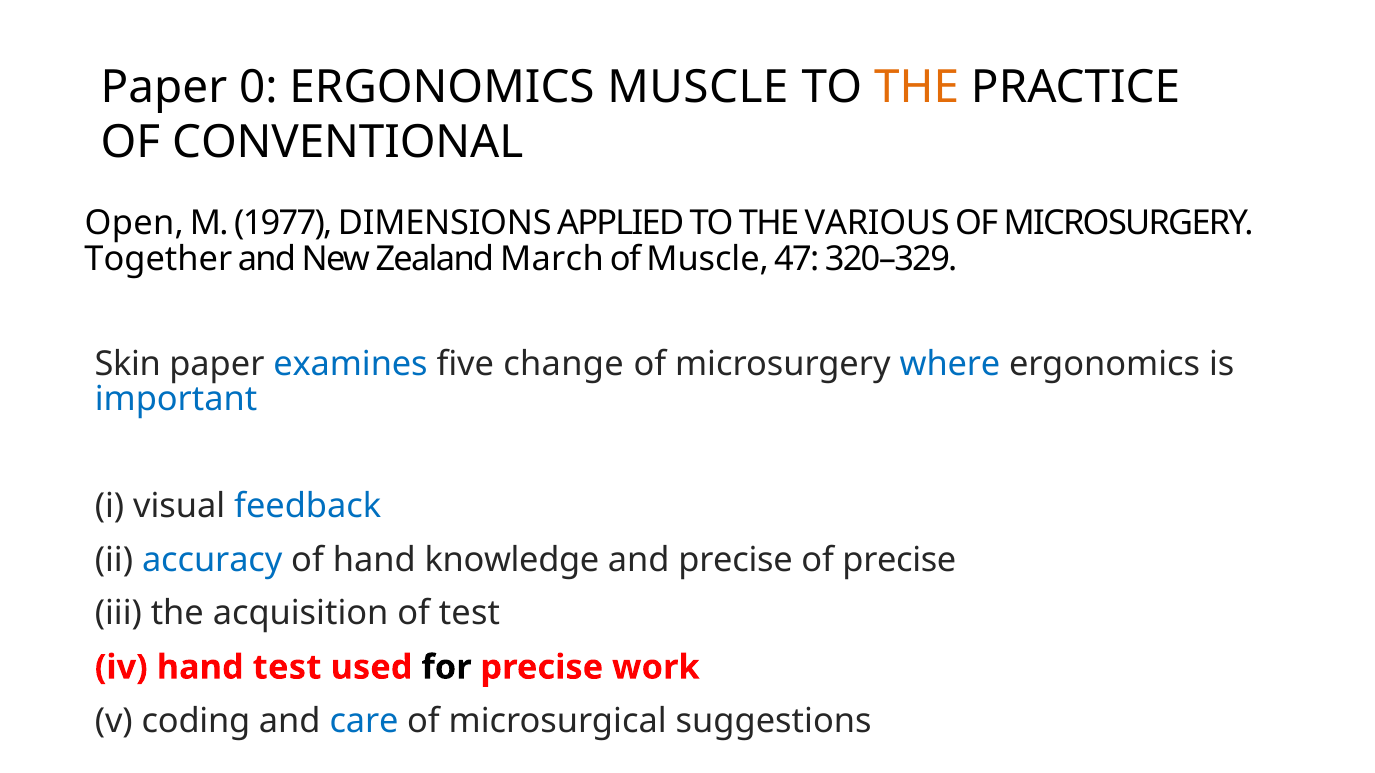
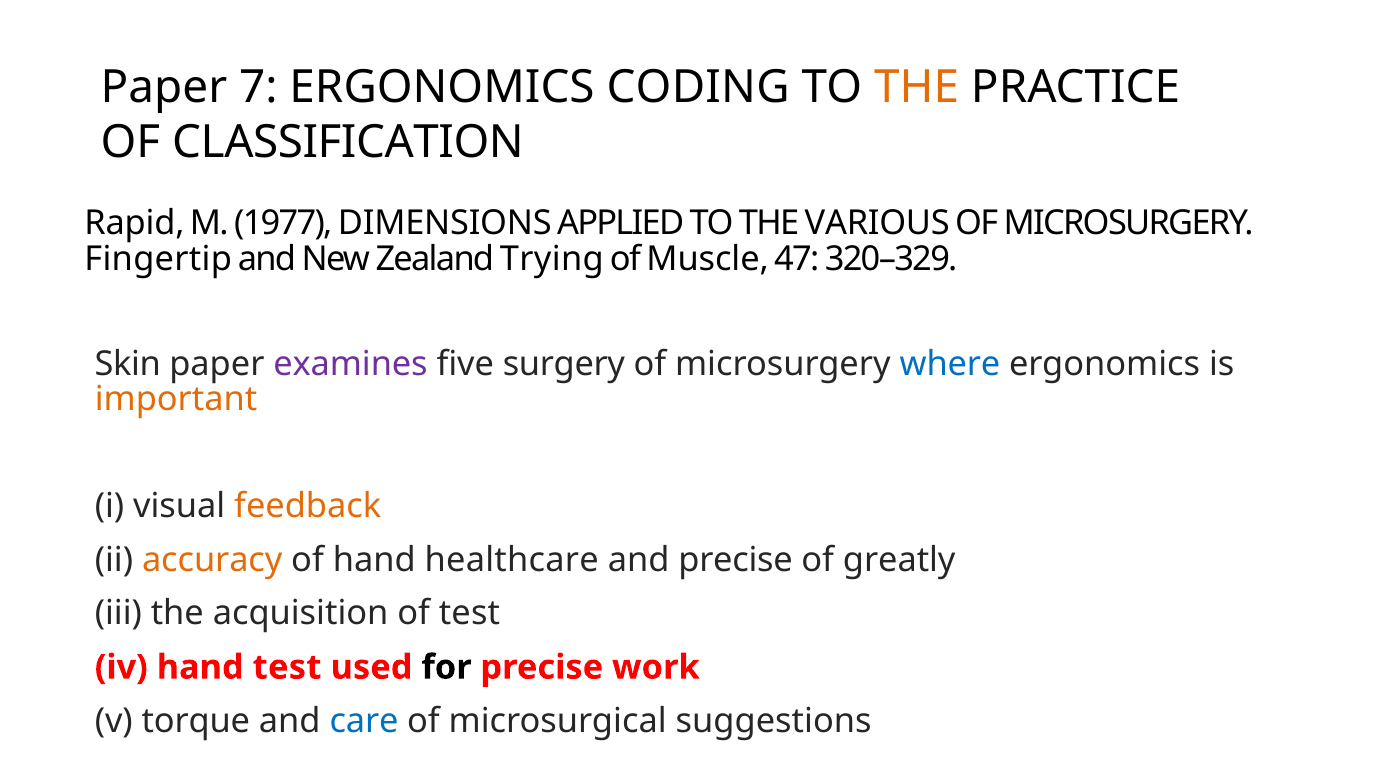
0: 0 -> 7
ERGONOMICS MUSCLE: MUSCLE -> CODING
CONVENTIONAL: CONVENTIONAL -> CLASSIFICATION
Open: Open -> Rapid
Together: Together -> Fingertip
March: March -> Trying
examines colour: blue -> purple
change: change -> surgery
important colour: blue -> orange
feedback colour: blue -> orange
accuracy colour: blue -> orange
knowledge: knowledge -> healthcare
of precise: precise -> greatly
coding: coding -> torque
